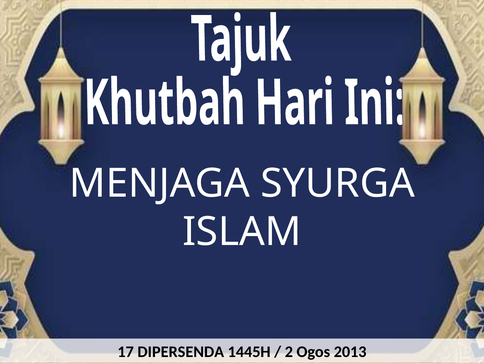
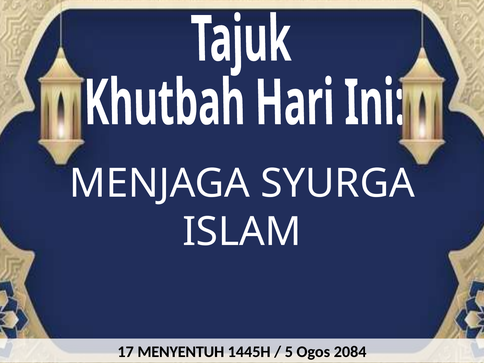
DIPERSENDA: DIPERSENDA -> MENYENTUH
2: 2 -> 5
2013: 2013 -> 2084
